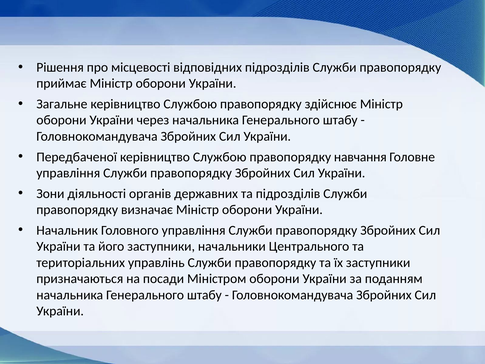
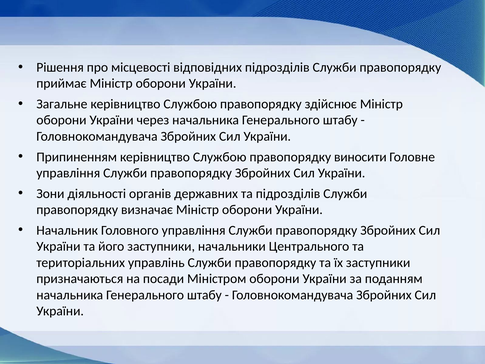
Передбаченої: Передбаченої -> Припиненням
навчання: навчання -> виносити
